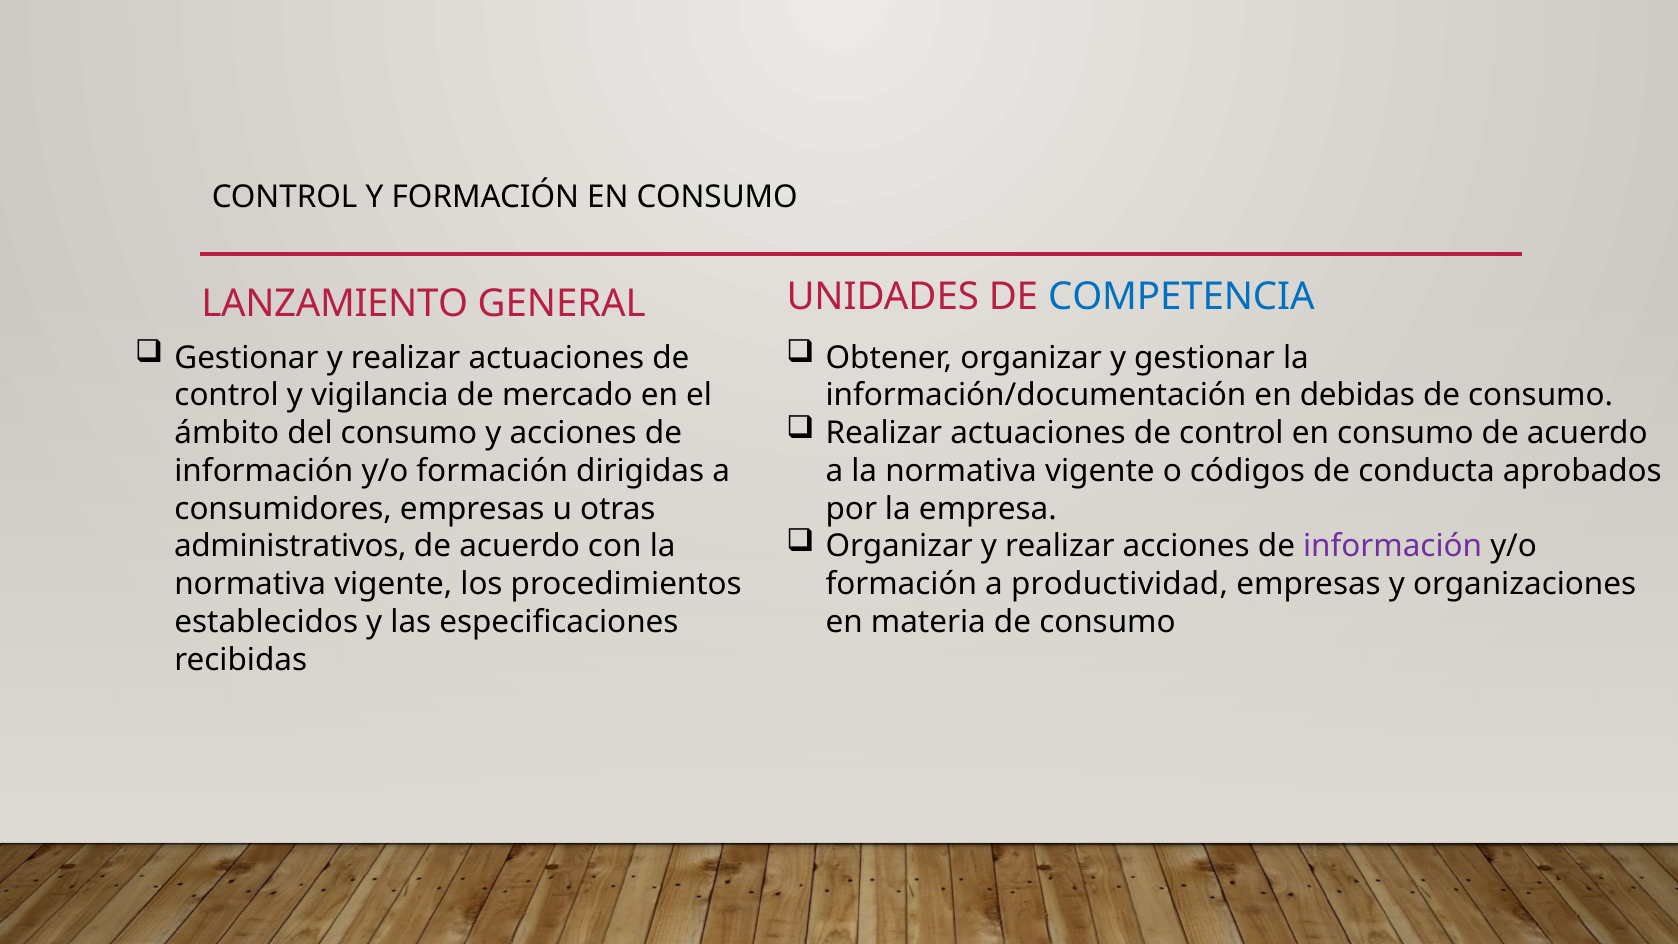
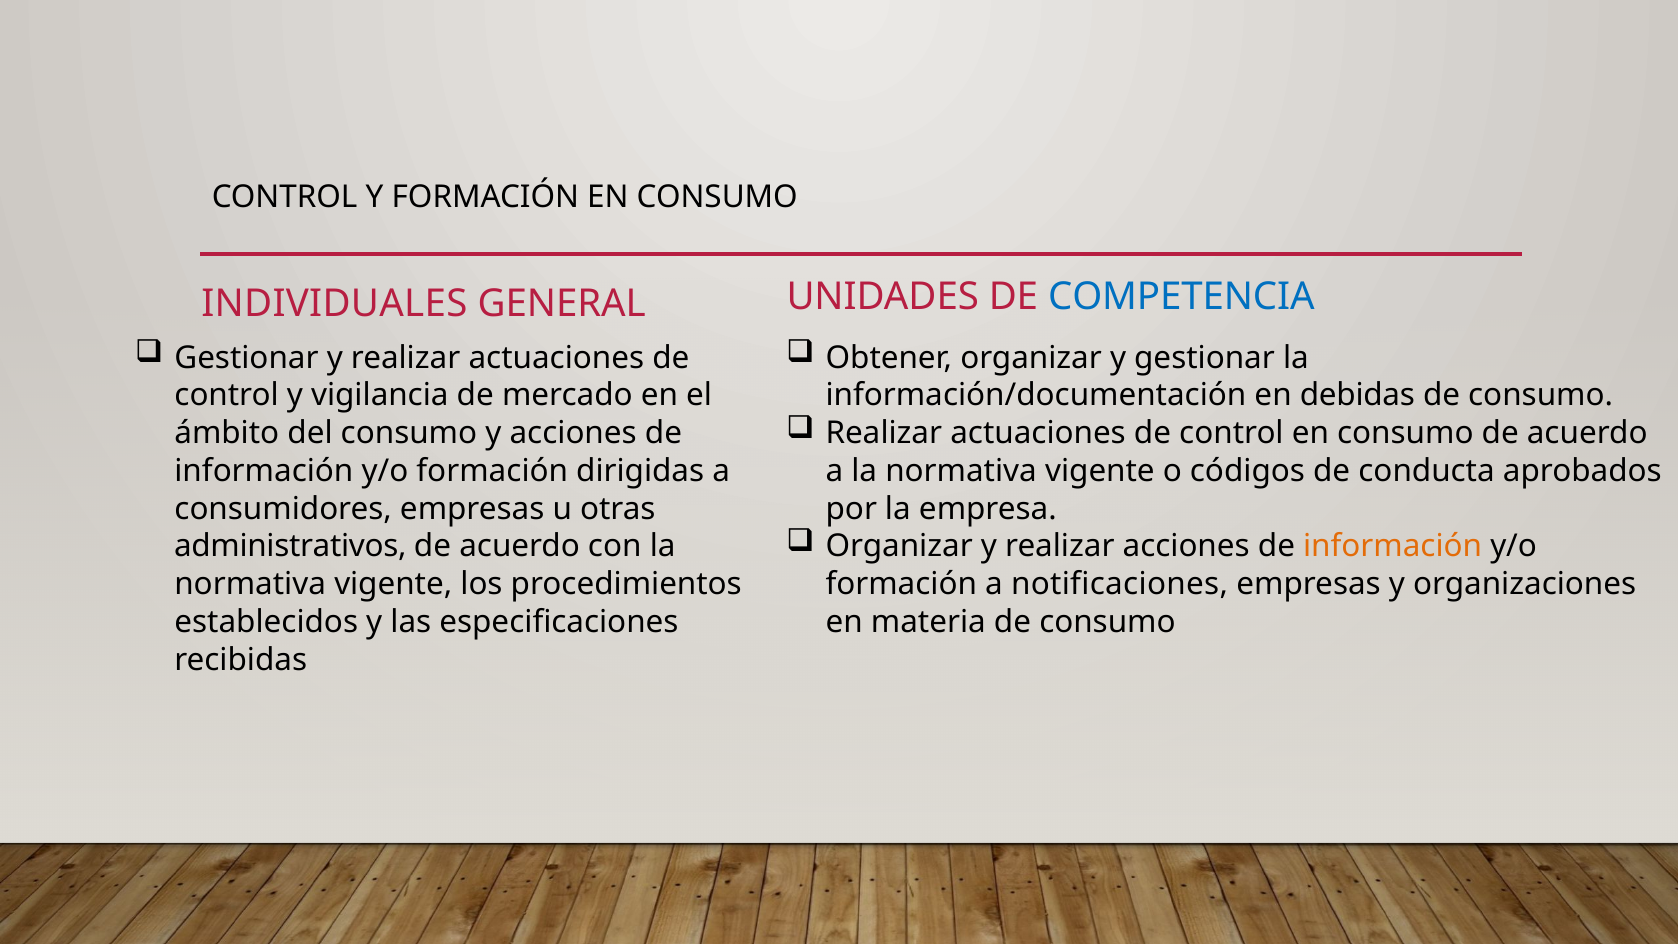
LANZAMIENTO: LANZAMIENTO -> INDIVIDUALES
información at (1393, 546) colour: purple -> orange
productividad: productividad -> notificaciones
